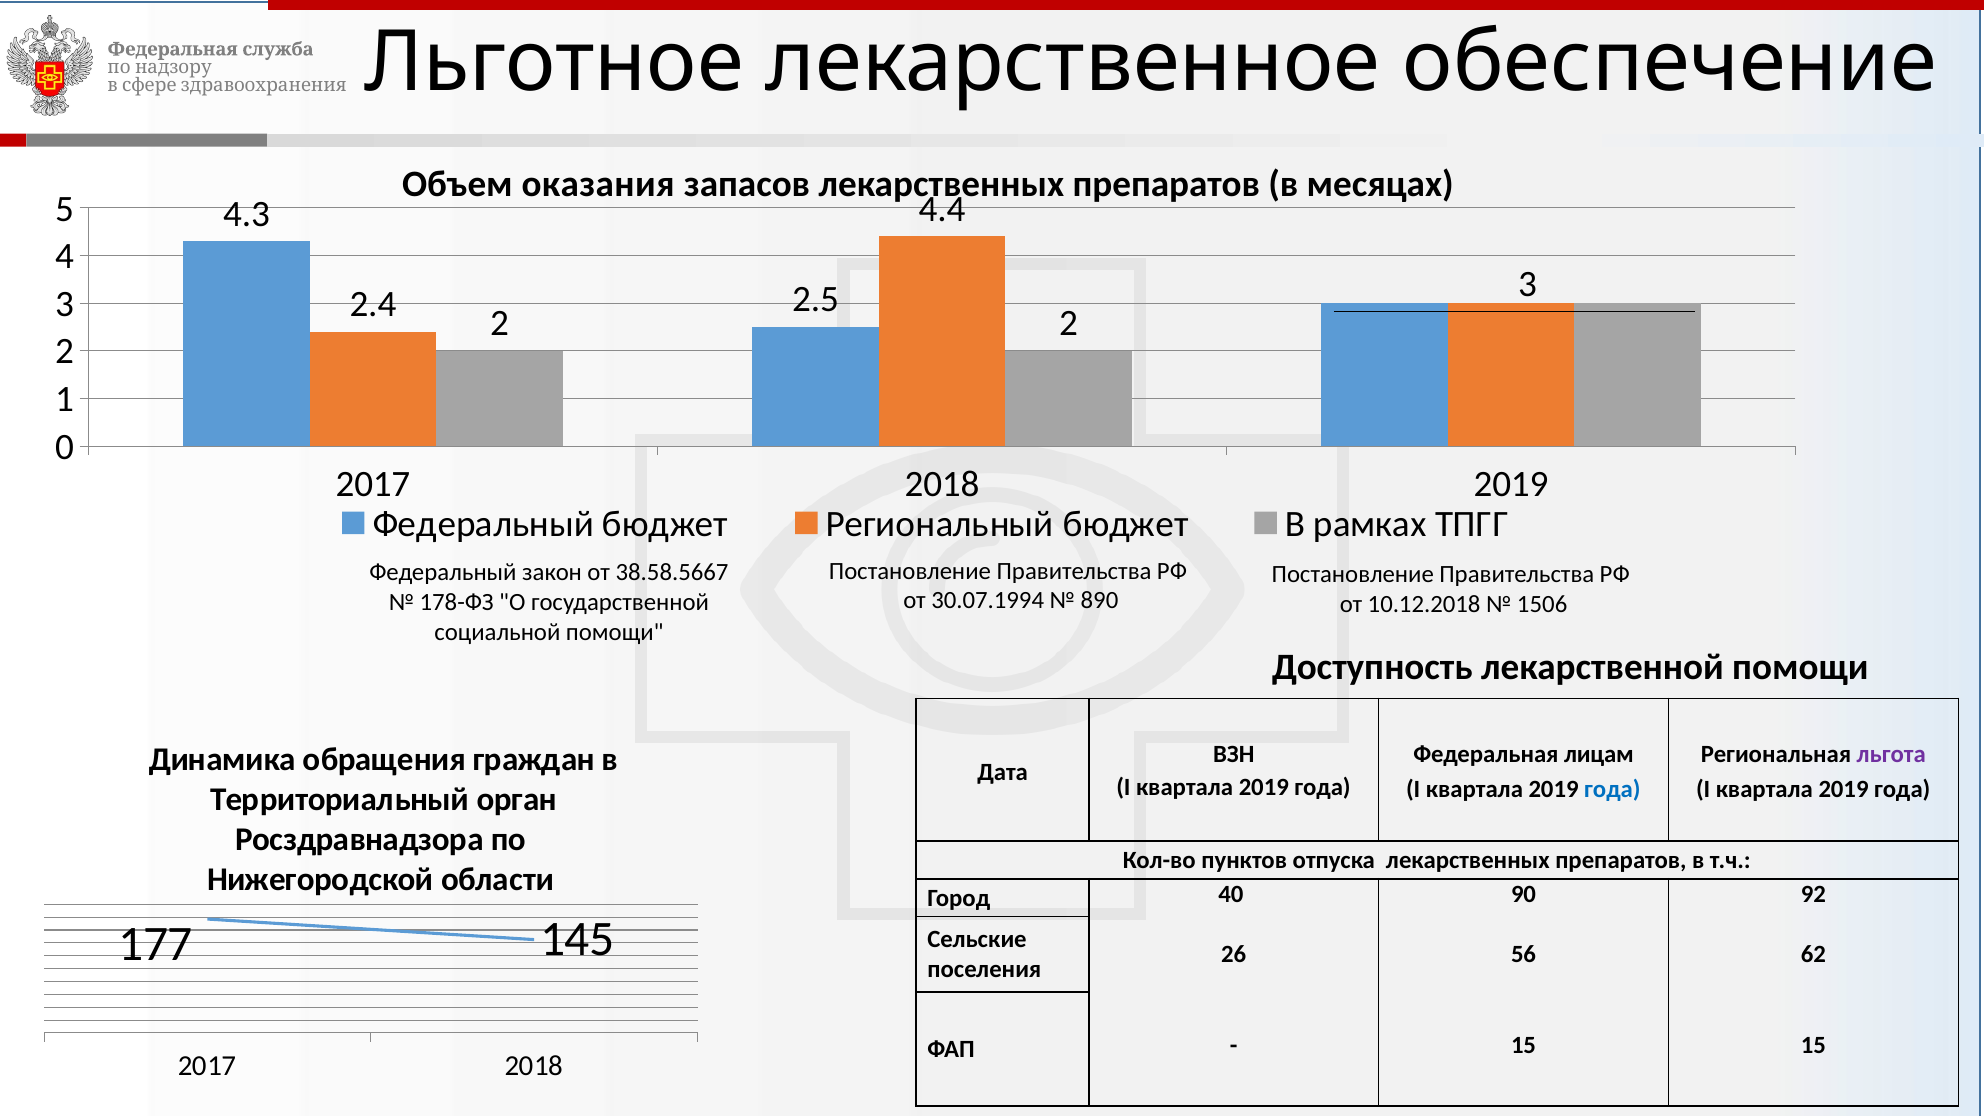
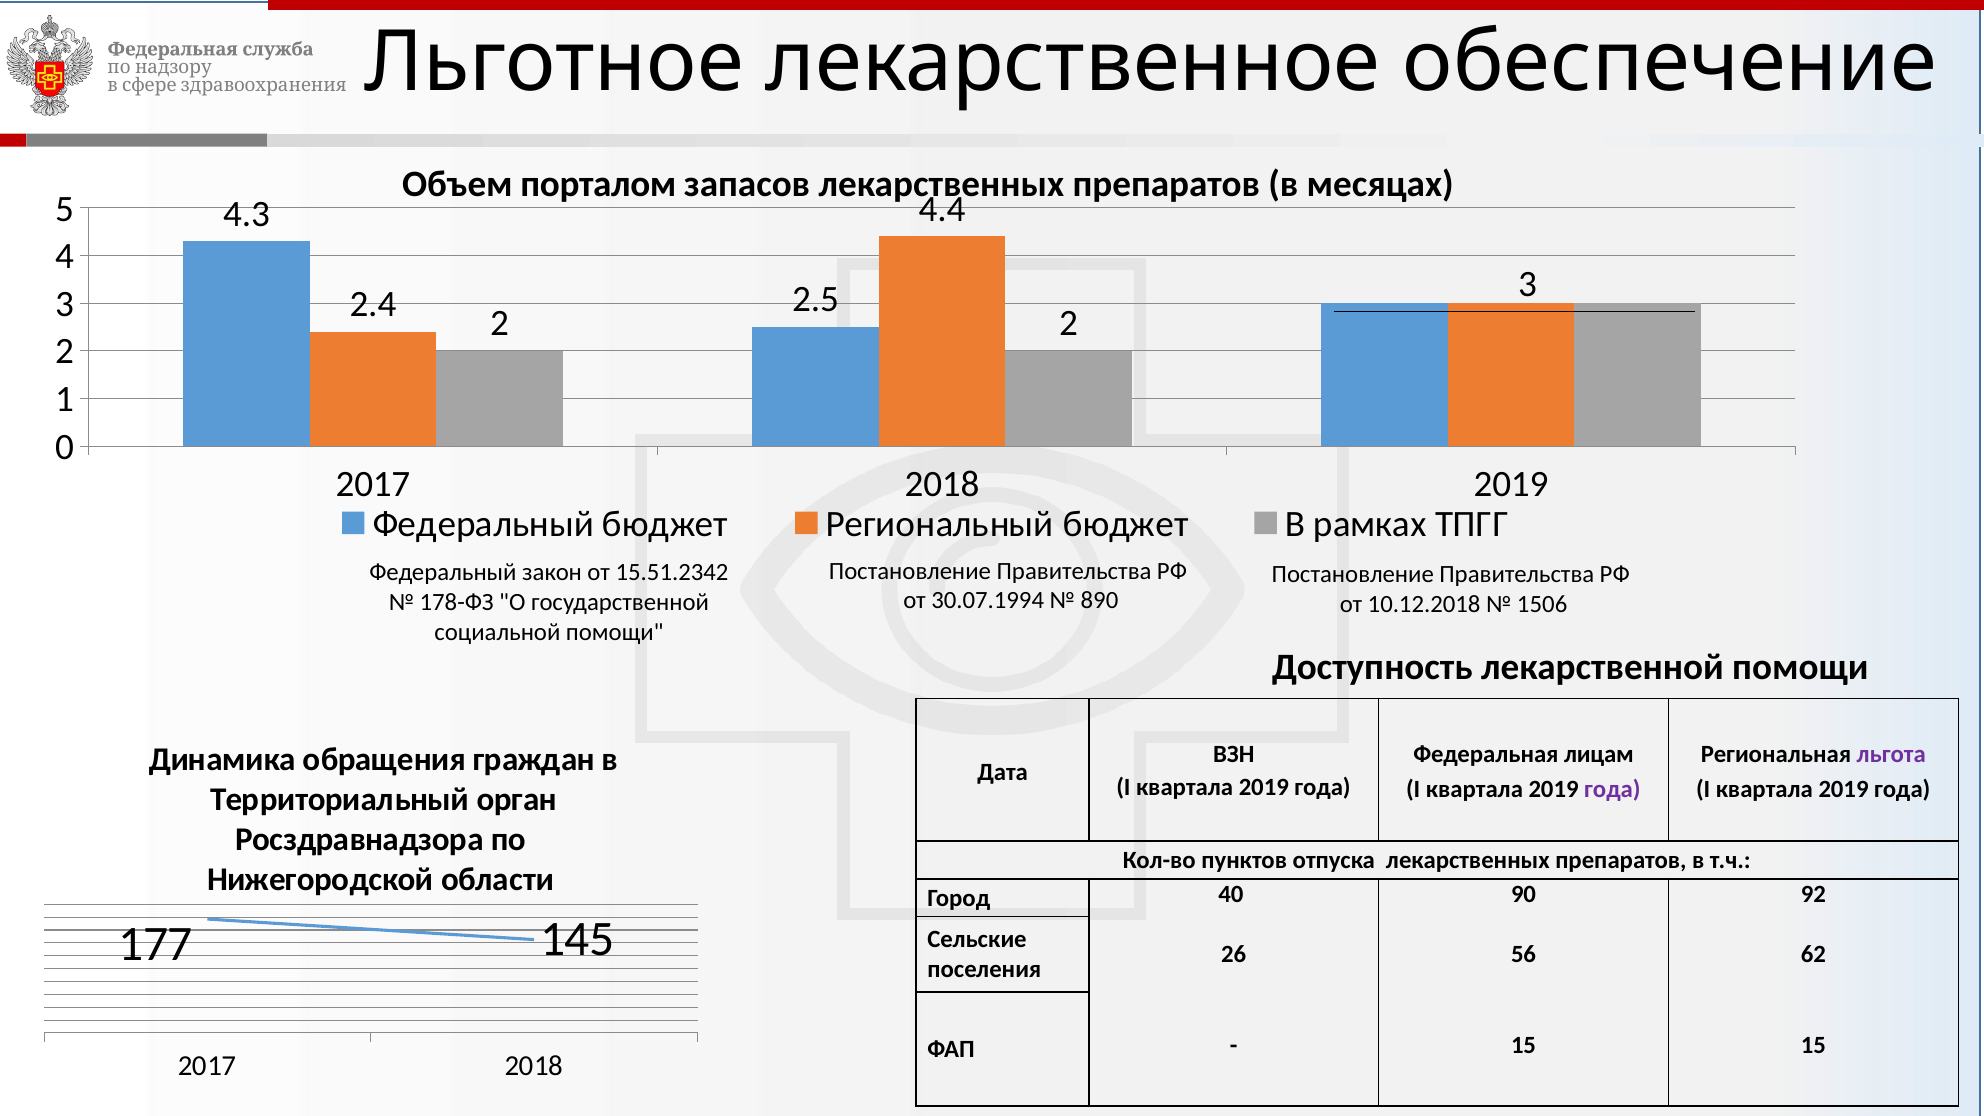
оказания: оказания -> порталом
38.58.5667: 38.58.5667 -> 15.51.2342
года at (1612, 790) colour: blue -> purple
